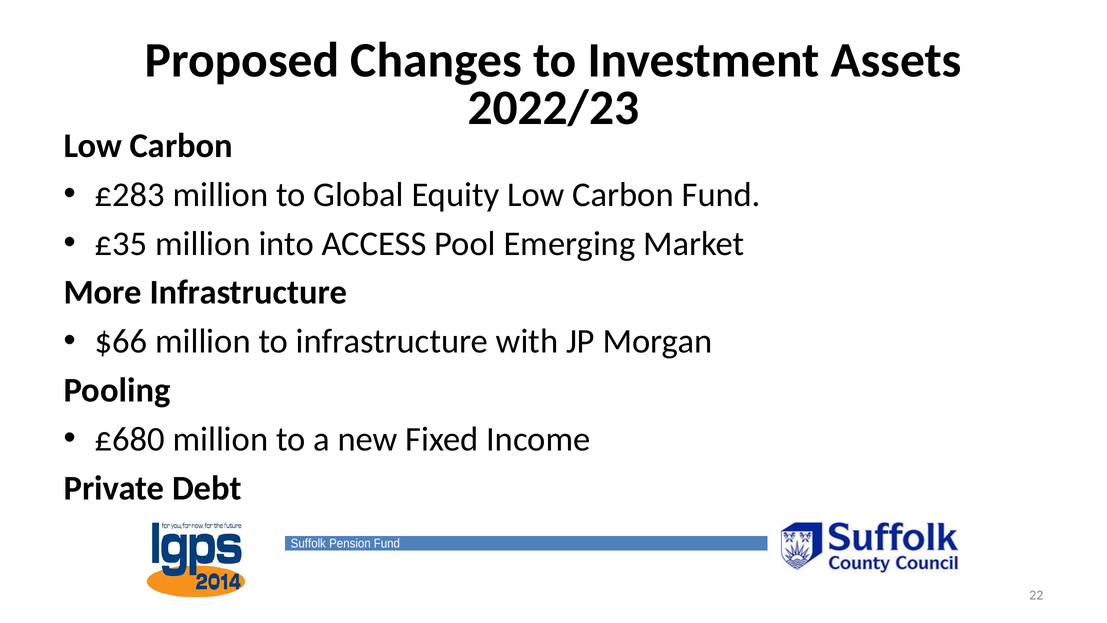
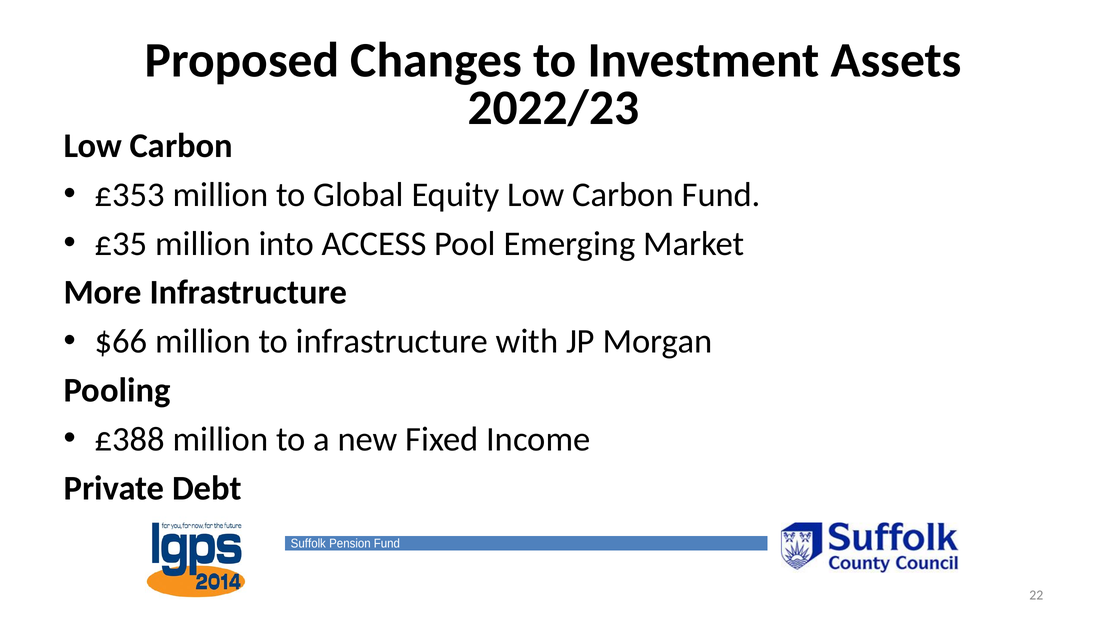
£283: £283 -> £353
£680: £680 -> £388
